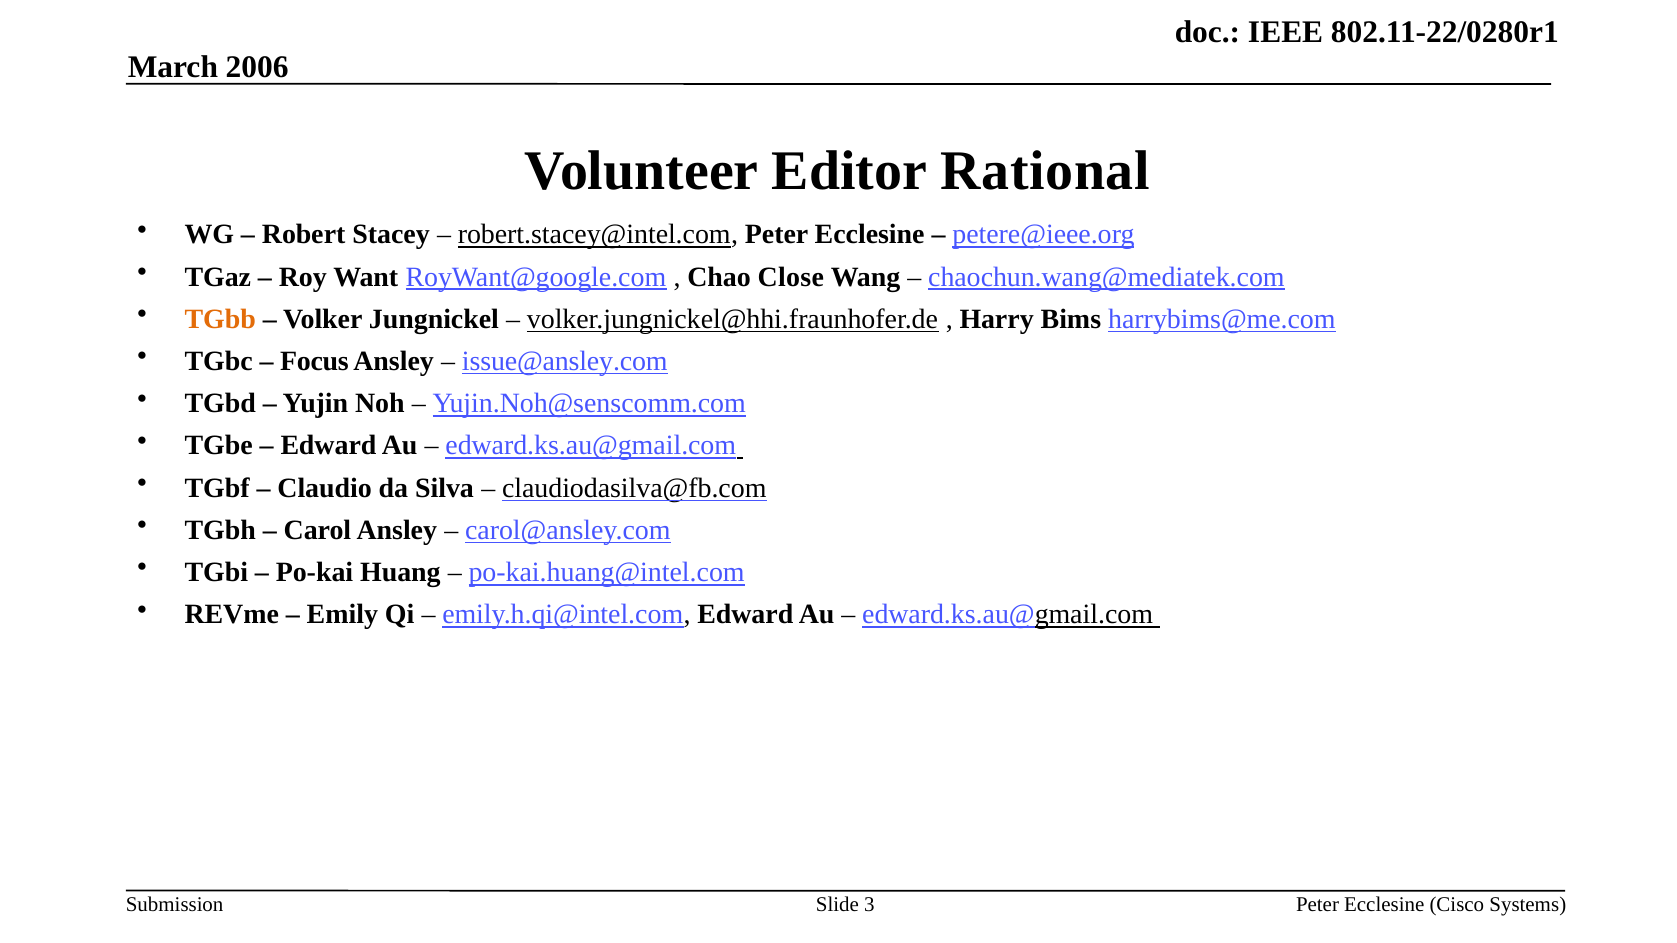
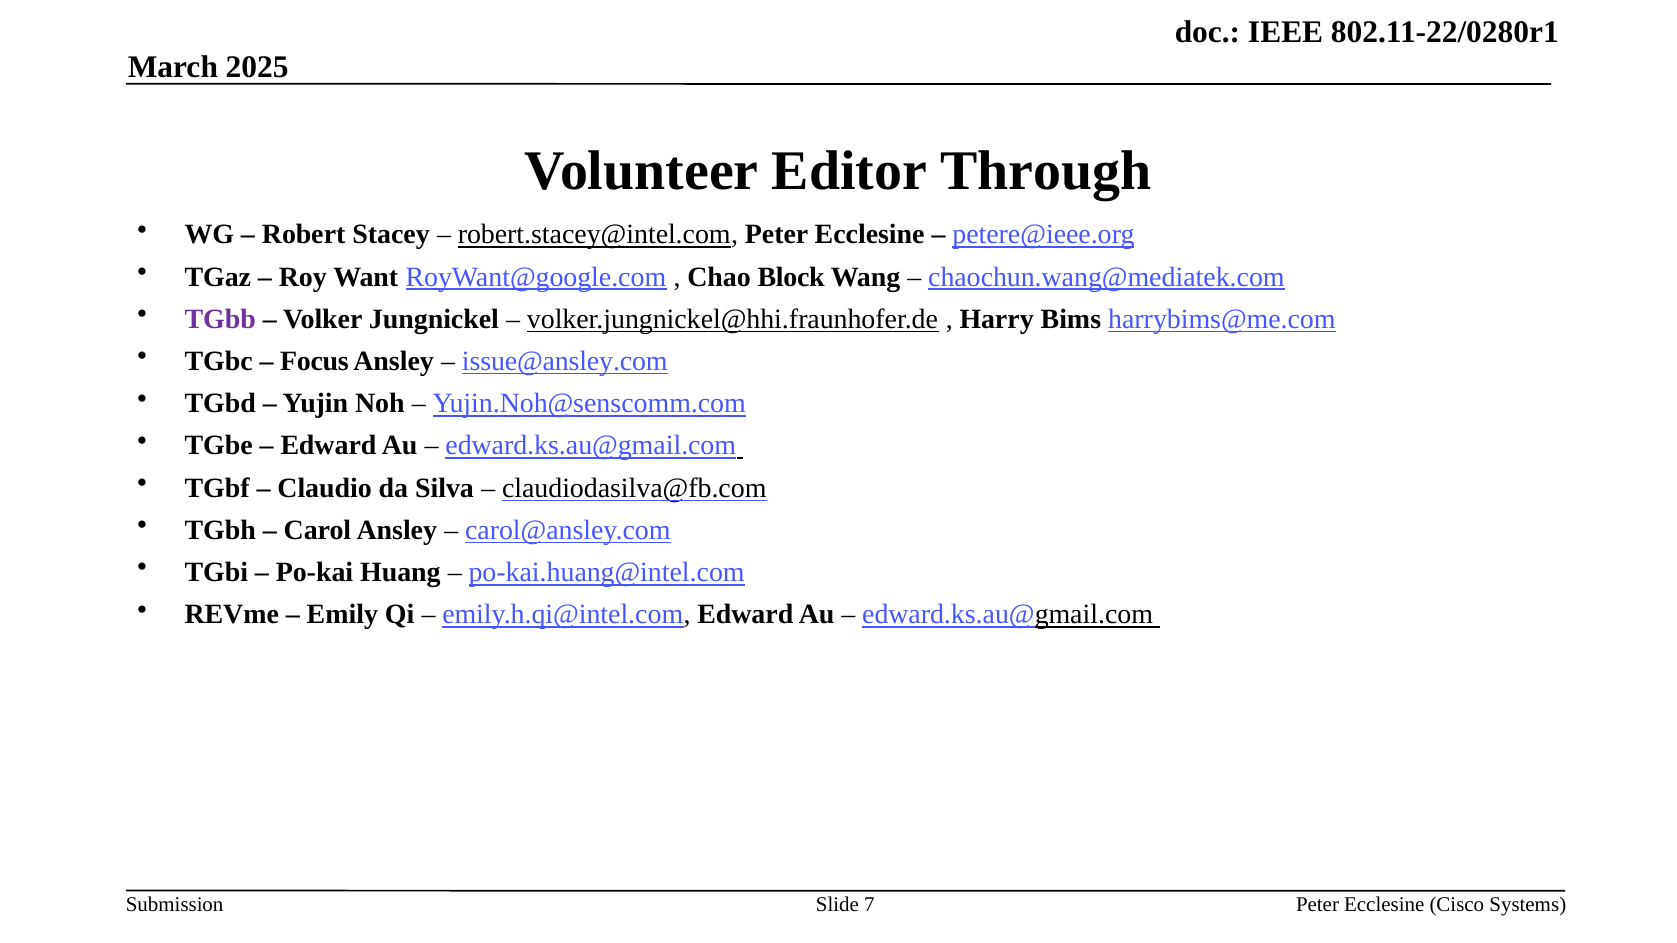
2006: 2006 -> 2025
Rational: Rational -> Through
Close: Close -> Block
TGbb colour: orange -> purple
3: 3 -> 7
